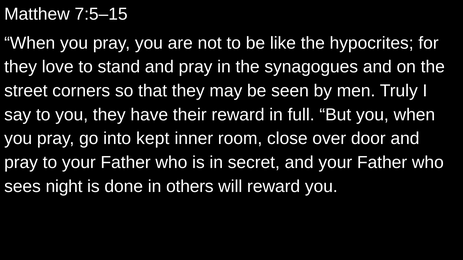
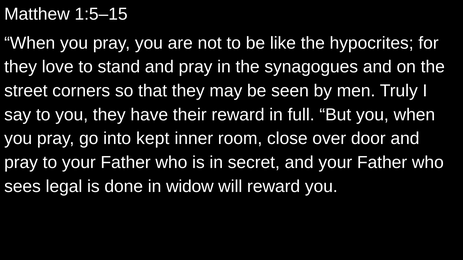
7:5–15: 7:5–15 -> 1:5–15
night: night -> legal
others: others -> widow
